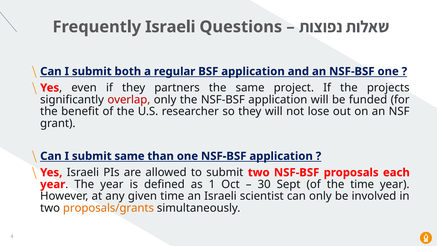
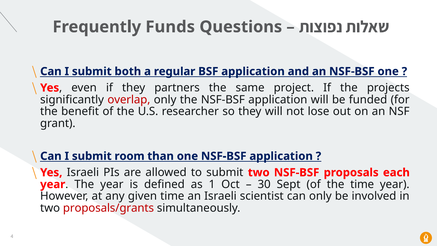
Frequently Israeli: Israeli -> Funds
submit same: same -> room
proposals/grants colour: orange -> red
